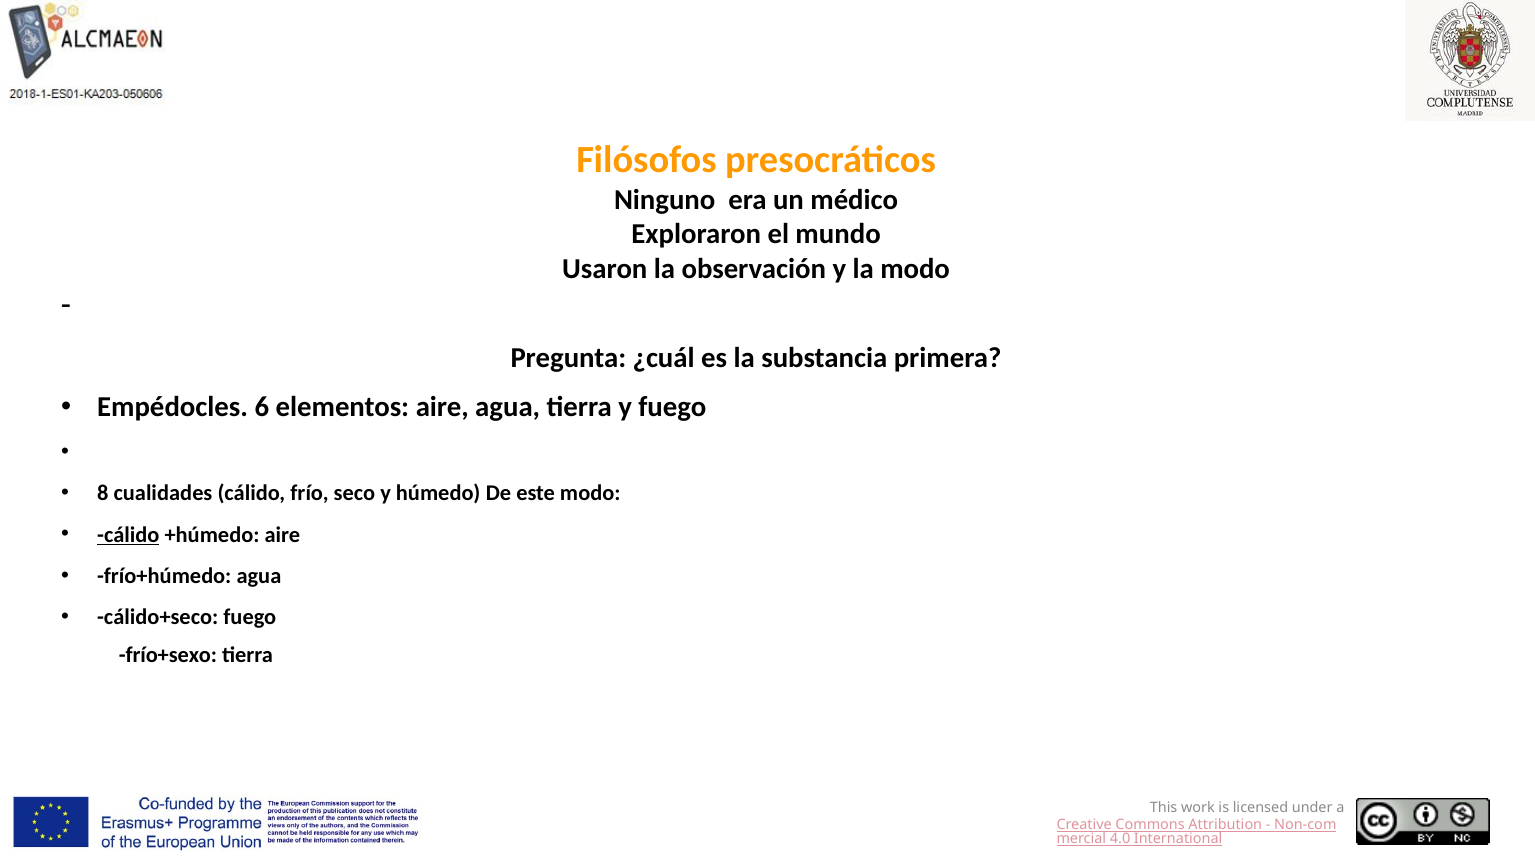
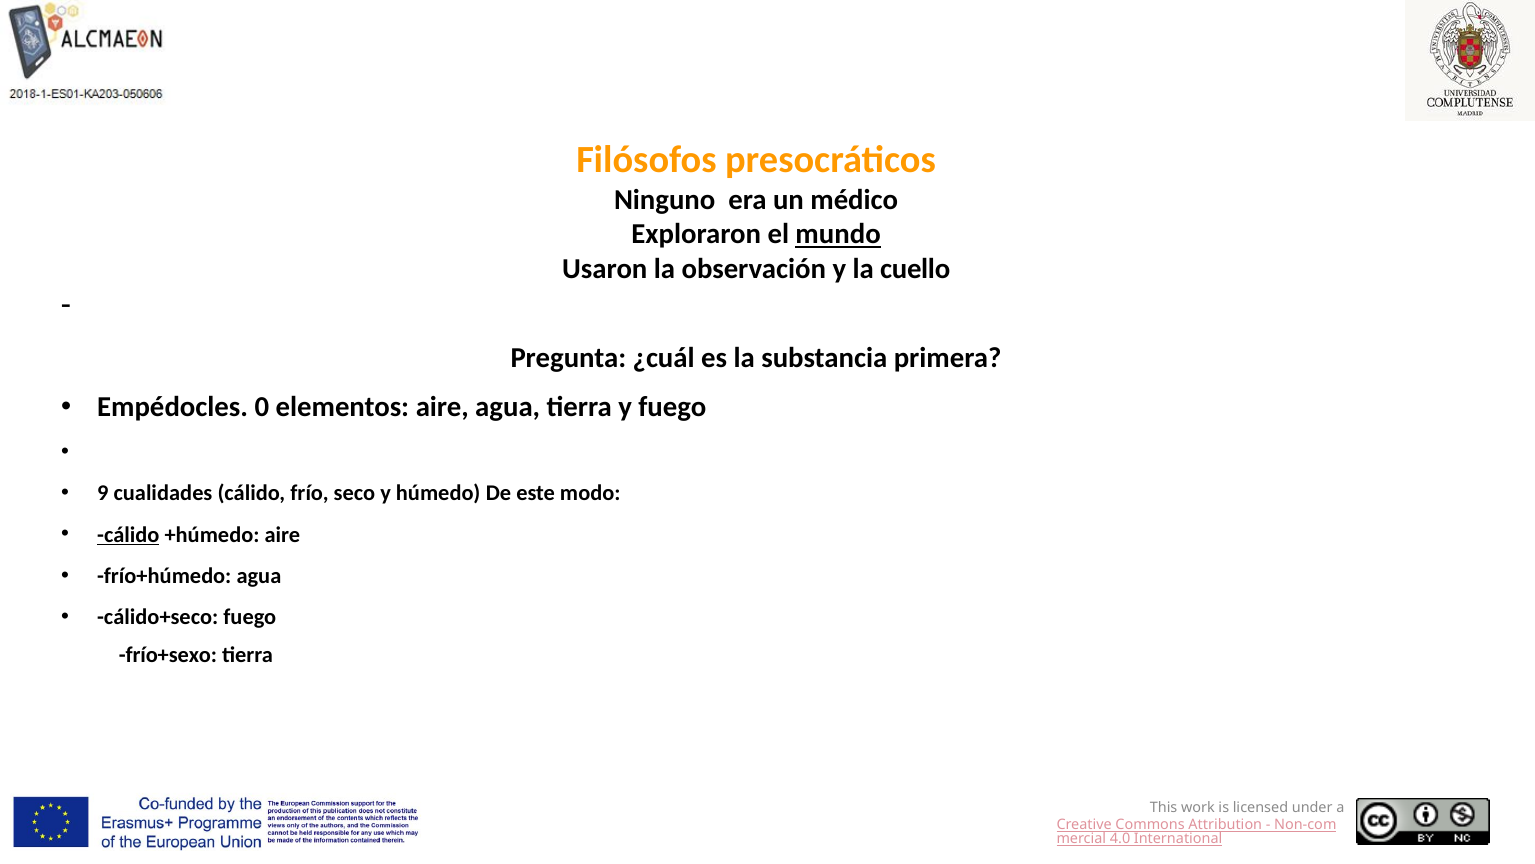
mundo underline: none -> present
la modo: modo -> cuello
6: 6 -> 0
8: 8 -> 9
